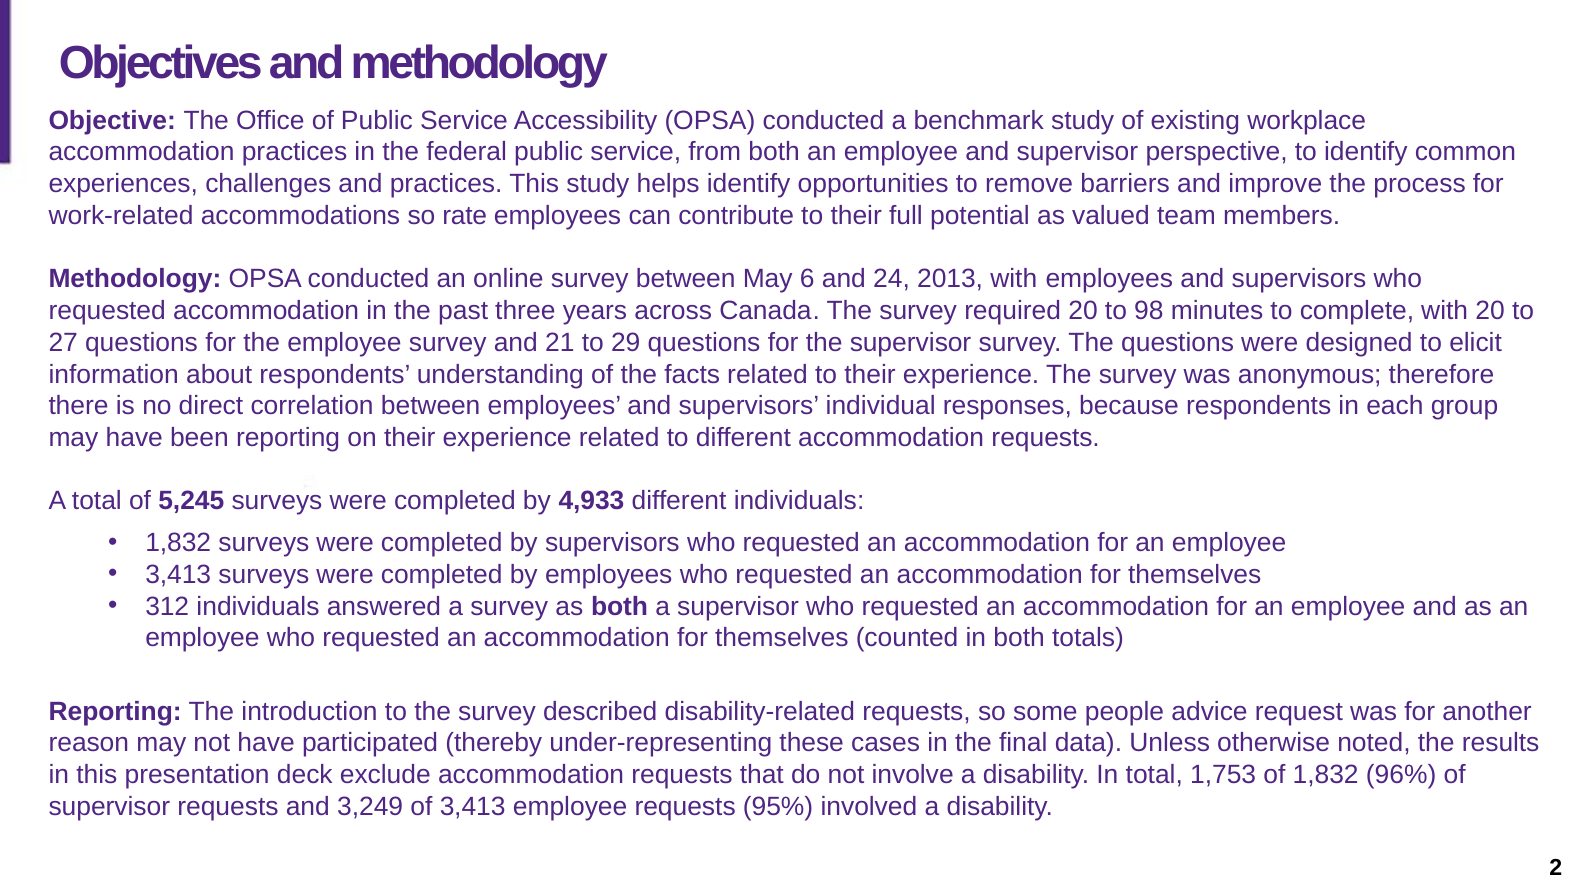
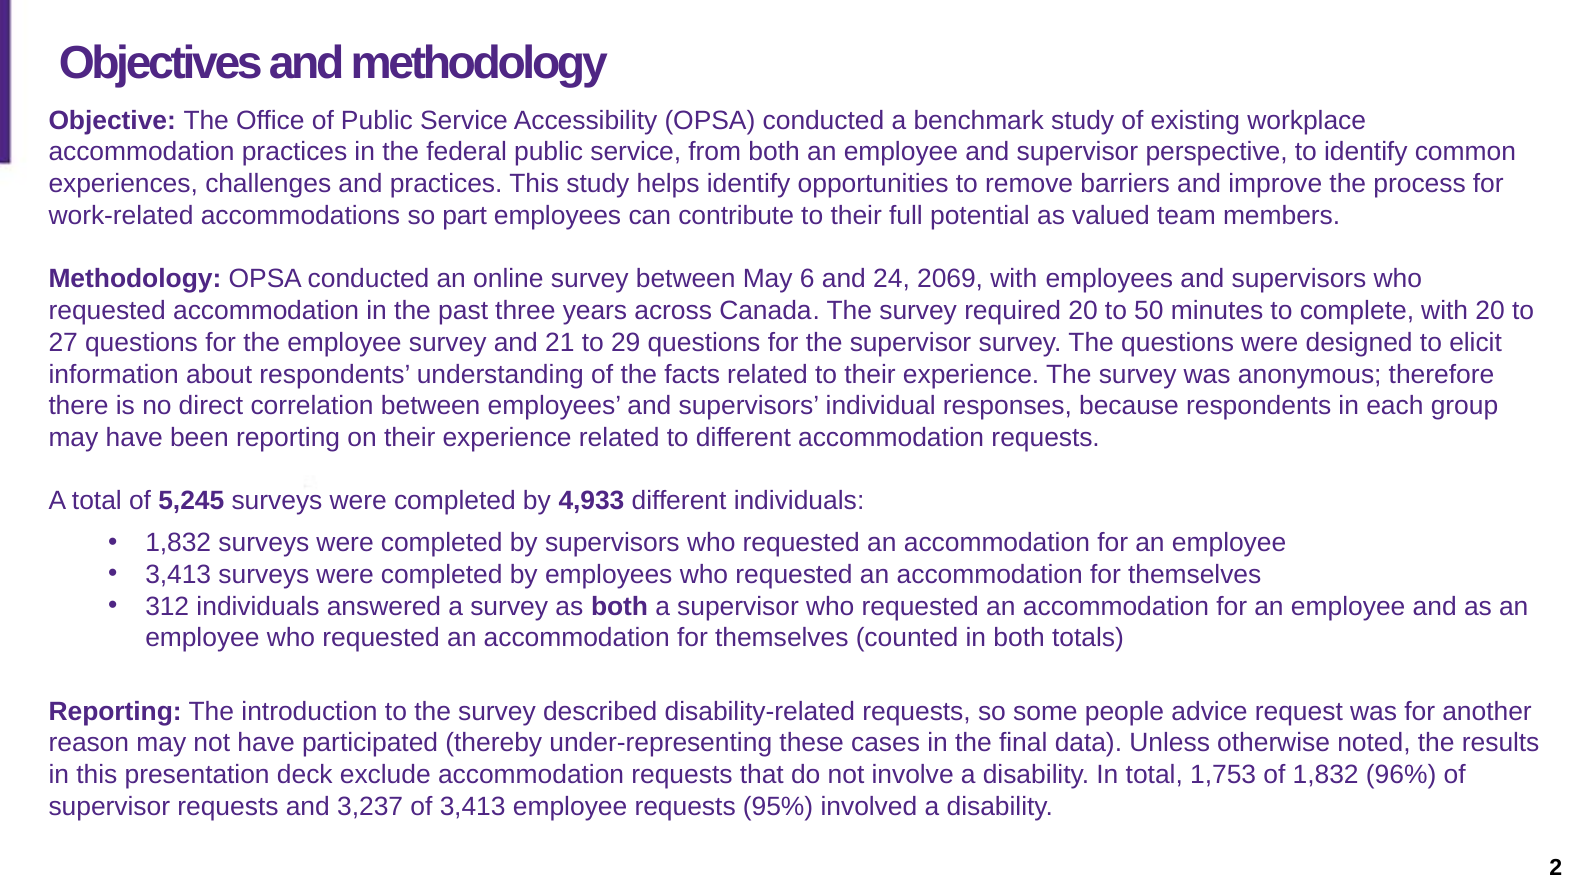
rate: rate -> part
2013: 2013 -> 2069
98: 98 -> 50
3,249: 3,249 -> 3,237
